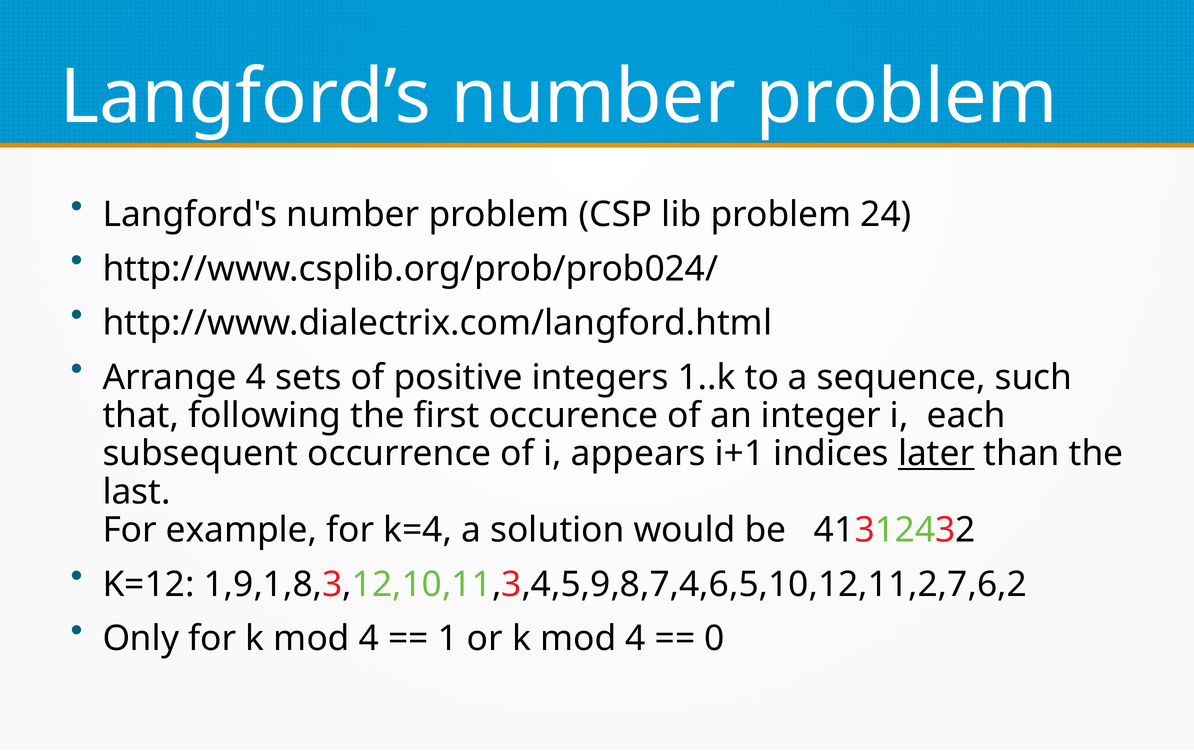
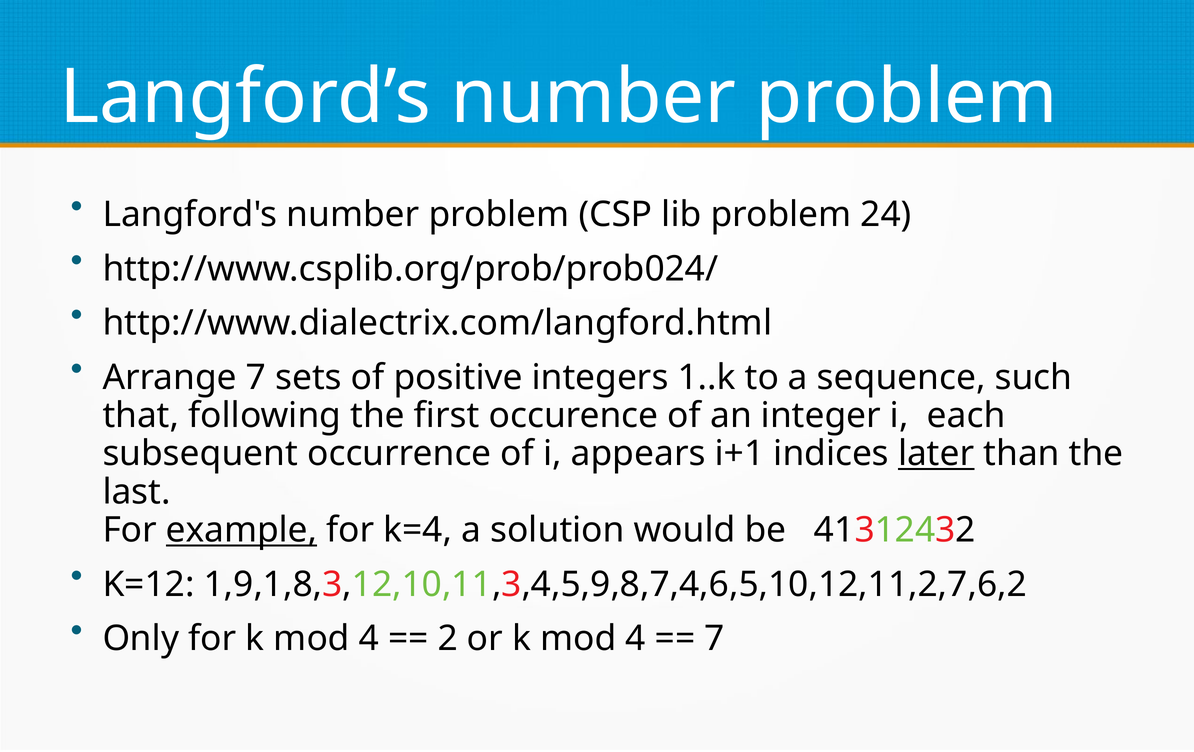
Arrange 4: 4 -> 7
example underline: none -> present
1: 1 -> 2
0 at (715, 639): 0 -> 7
